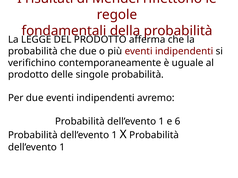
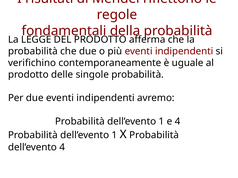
e 6: 6 -> 4
1 at (62, 148): 1 -> 4
